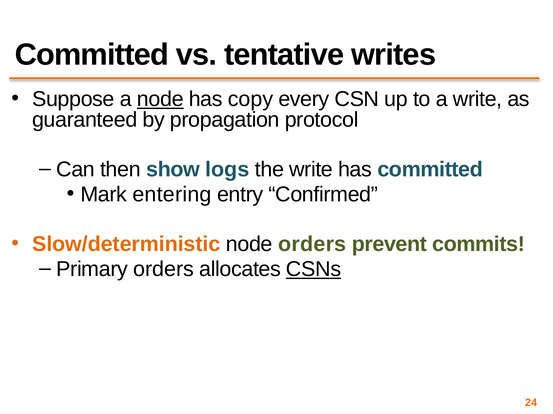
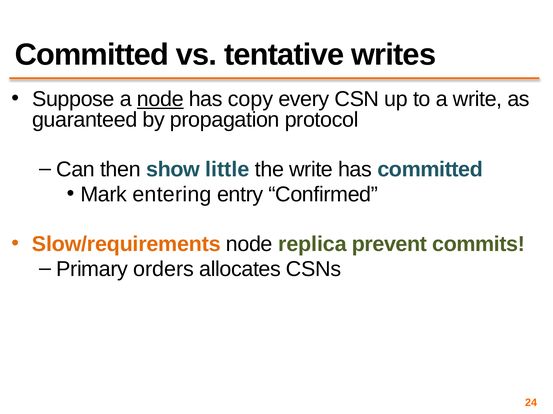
logs: logs -> little
Slow/deterministic: Slow/deterministic -> Slow/requirements
node orders: orders -> replica
CSNs underline: present -> none
